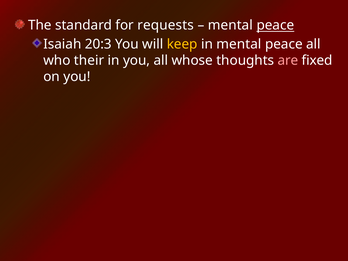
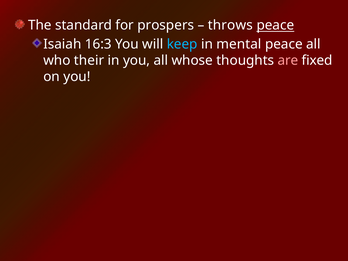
requests: requests -> prospers
mental at (230, 25): mental -> throws
20:3: 20:3 -> 16:3
keep colour: yellow -> light blue
